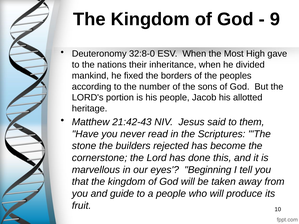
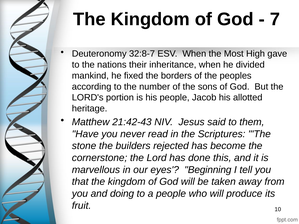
9: 9 -> 7
32:8-0: 32:8-0 -> 32:8-7
guide: guide -> doing
